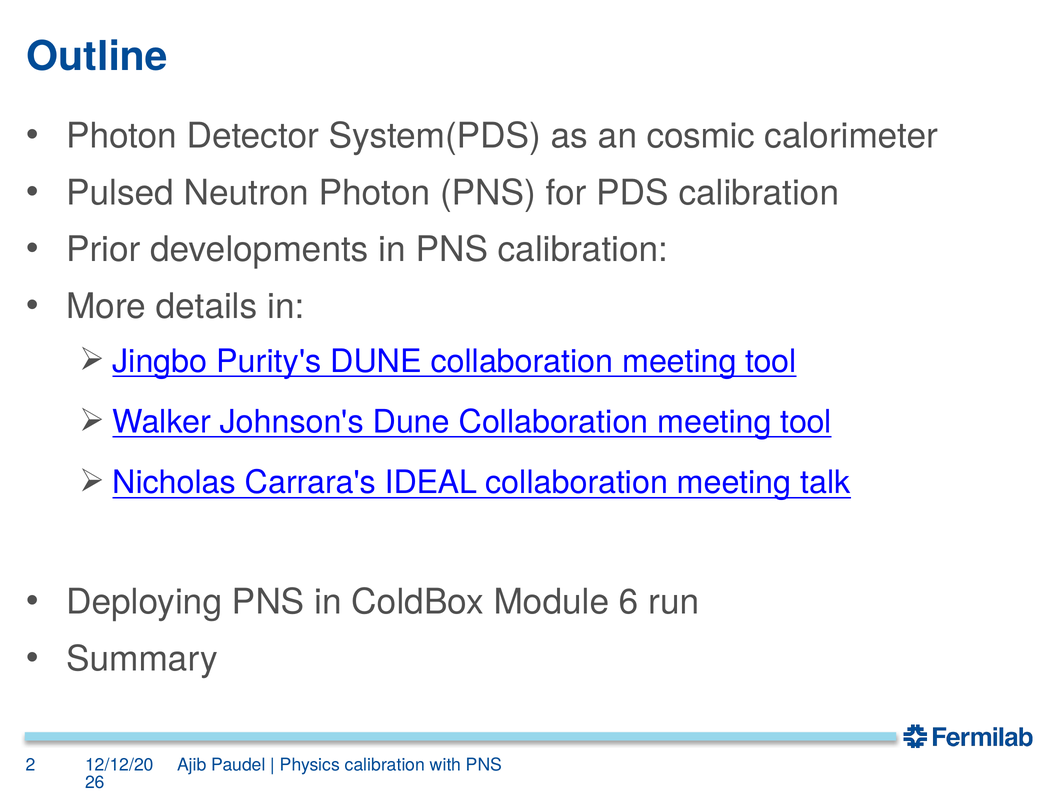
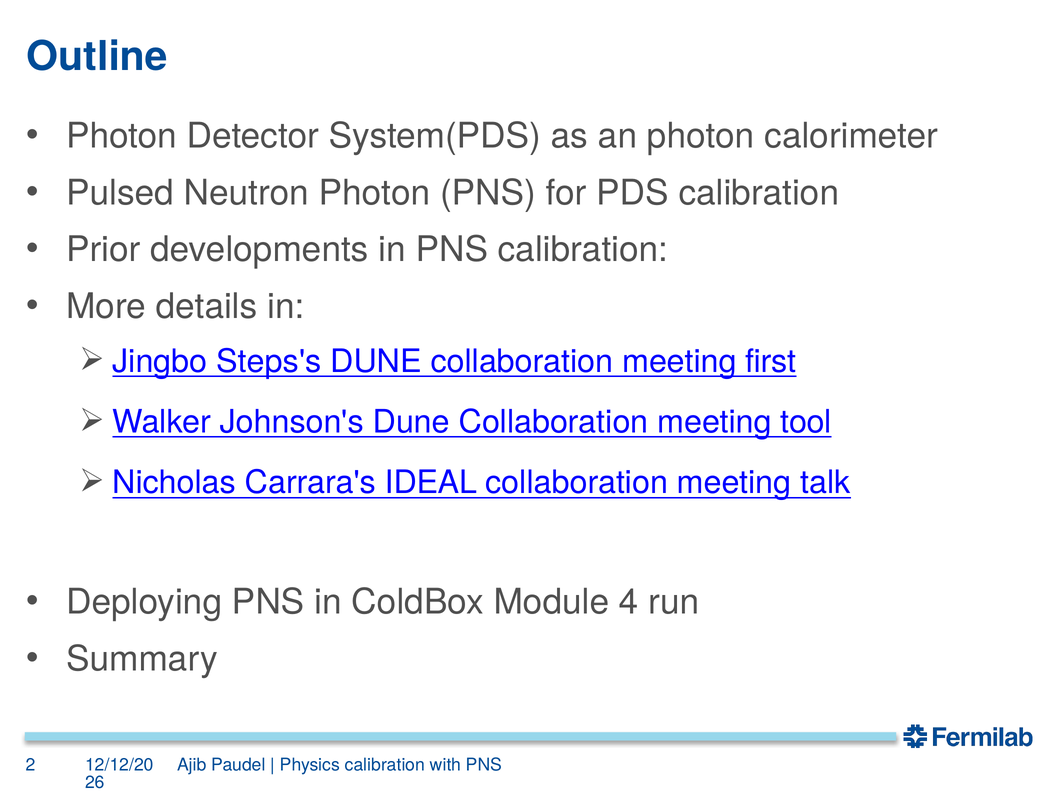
an cosmic: cosmic -> photon
Purity's: Purity's -> Steps's
tool at (771, 361): tool -> first
6: 6 -> 4
